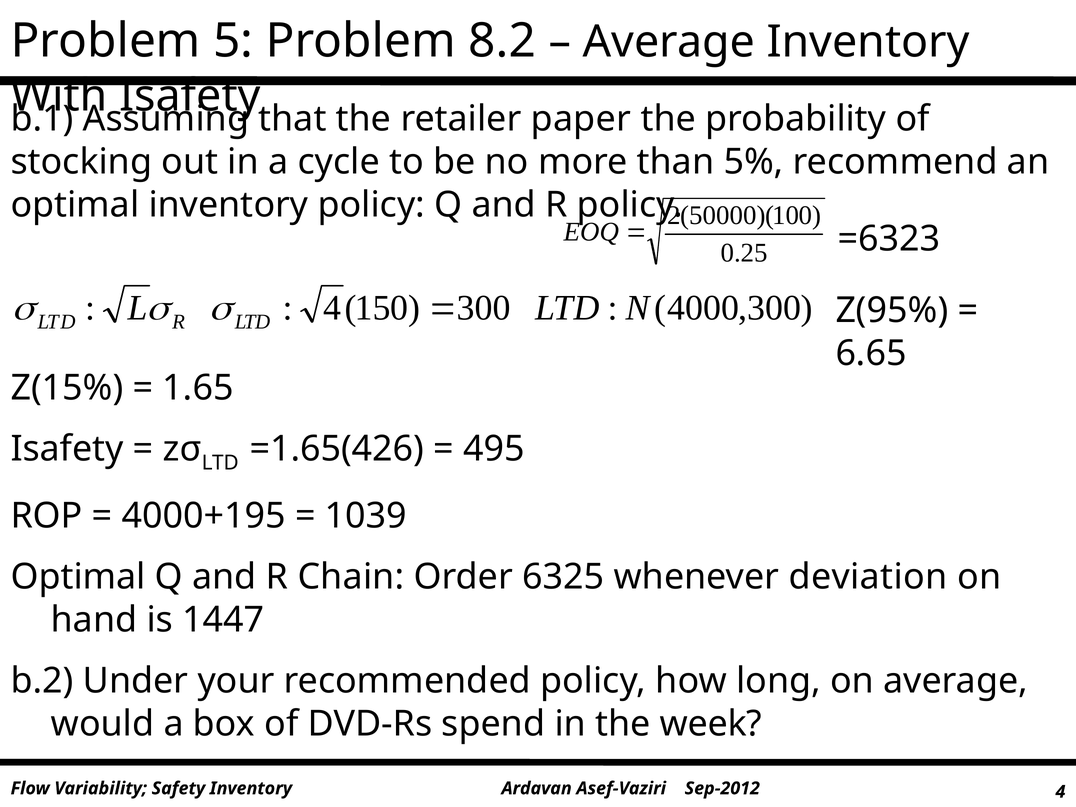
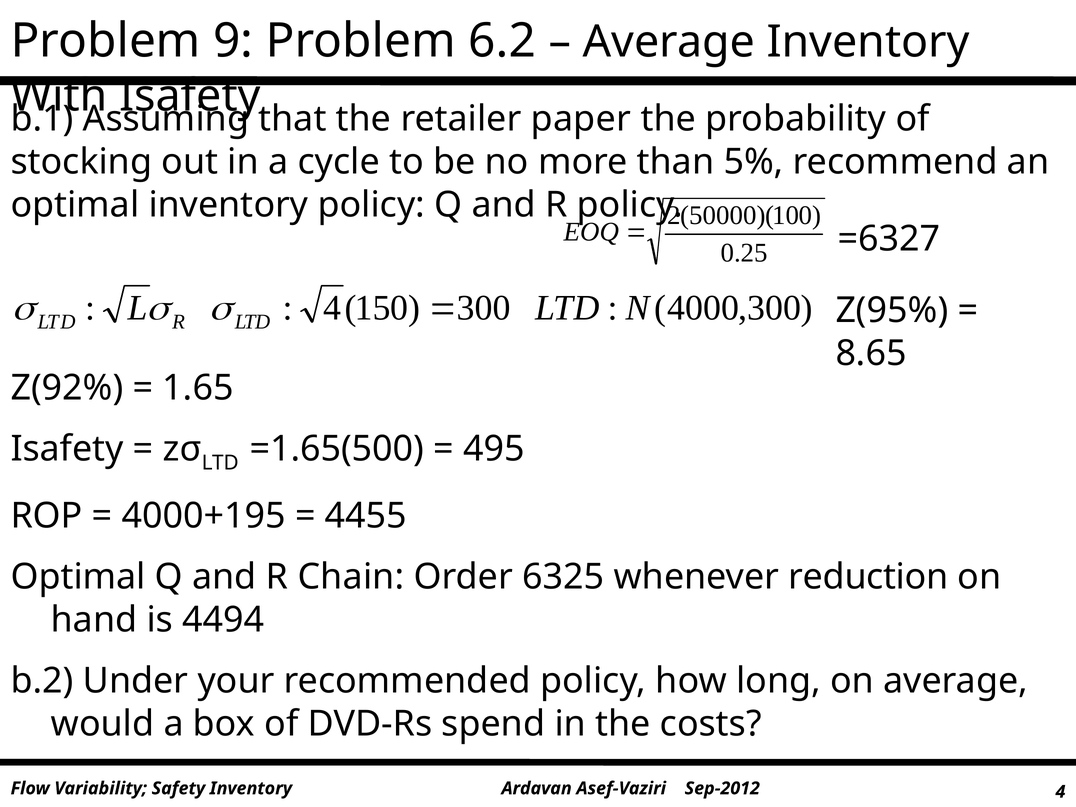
5: 5 -> 9
8.2: 8.2 -> 6.2
=6323: =6323 -> =6327
6.65: 6.65 -> 8.65
Z(15%: Z(15% -> Z(92%
=1.65(426: =1.65(426 -> =1.65(500
1039: 1039 -> 4455
deviation: deviation -> reduction
1447: 1447 -> 4494
week: week -> costs
